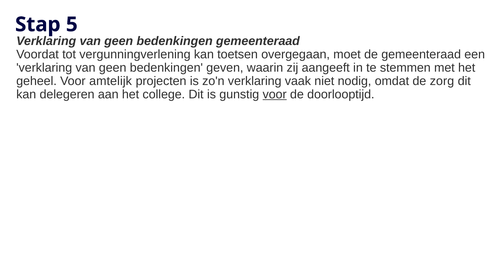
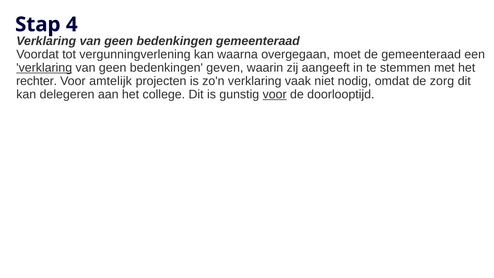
5: 5 -> 4
toetsen: toetsen -> waarna
verklaring at (44, 68) underline: none -> present
geheel: geheel -> rechter
